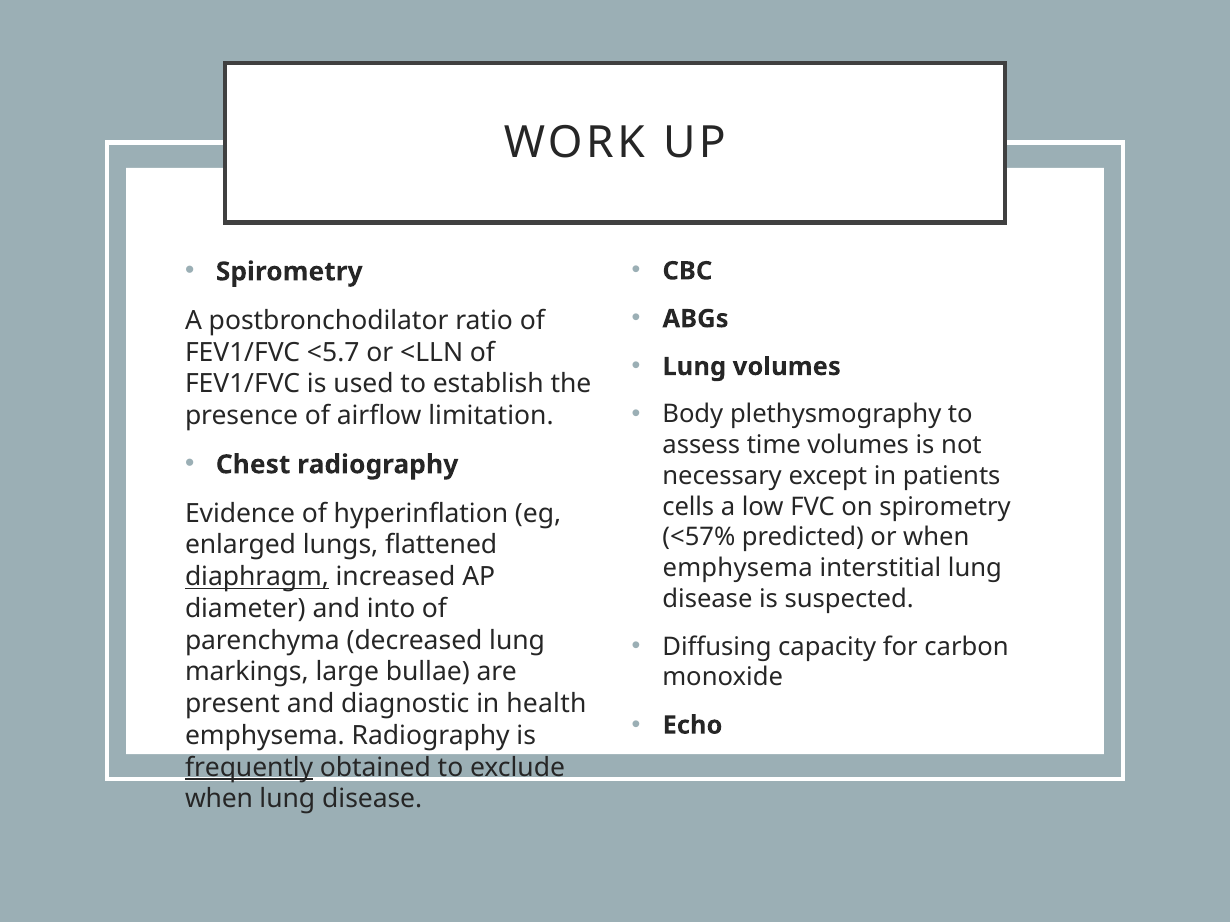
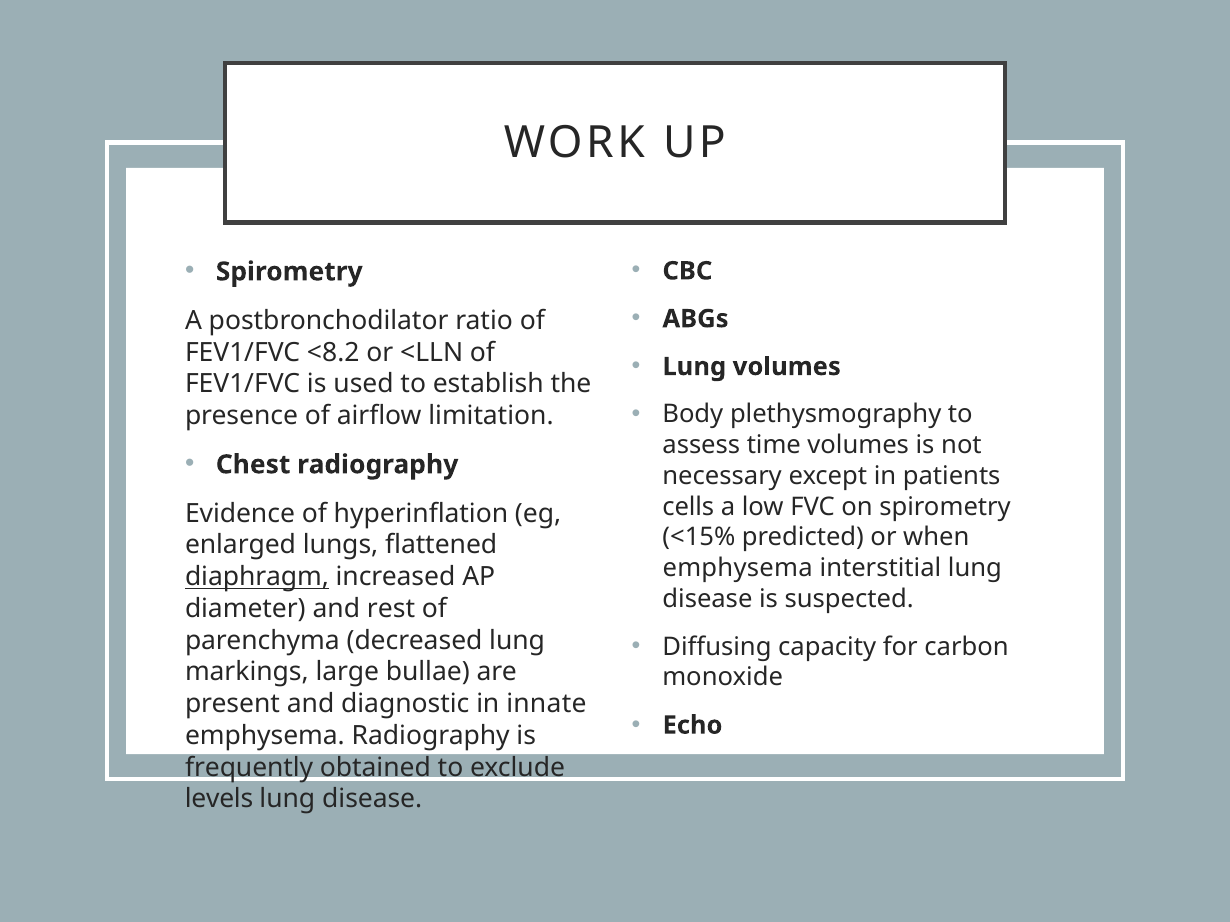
<5.7: <5.7 -> <8.2
<57%: <57% -> <15%
into: into -> rest
health: health -> innate
frequently underline: present -> none
when at (219, 800): when -> levels
